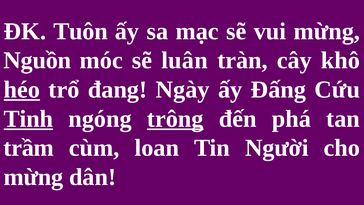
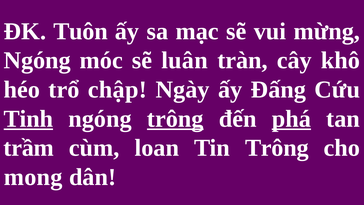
Nguồn at (37, 60): Nguồn -> Ngóng
héo underline: present -> none
đang: đang -> chập
phá underline: none -> present
Tin Người: Người -> Trông
mừng at (33, 177): mừng -> mong
